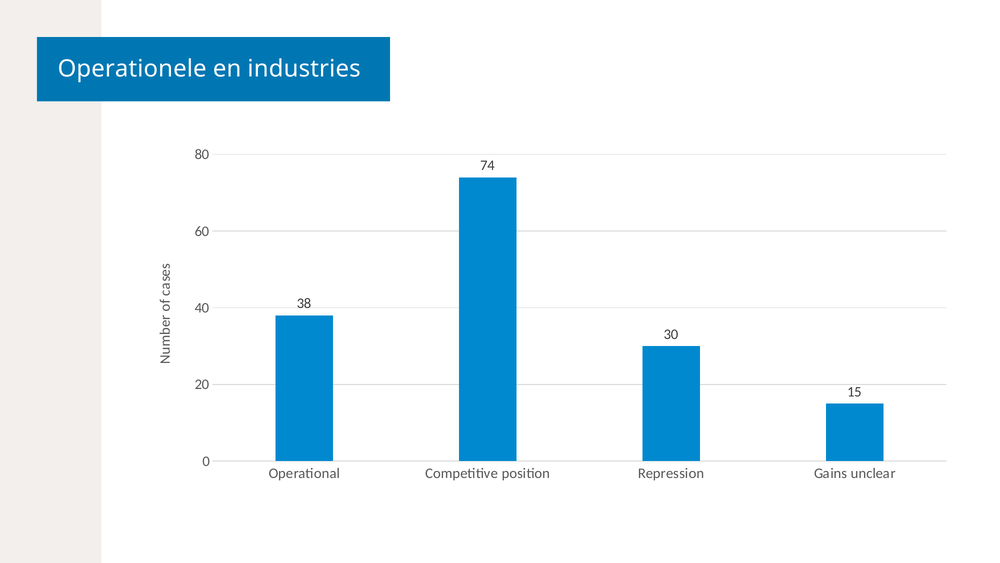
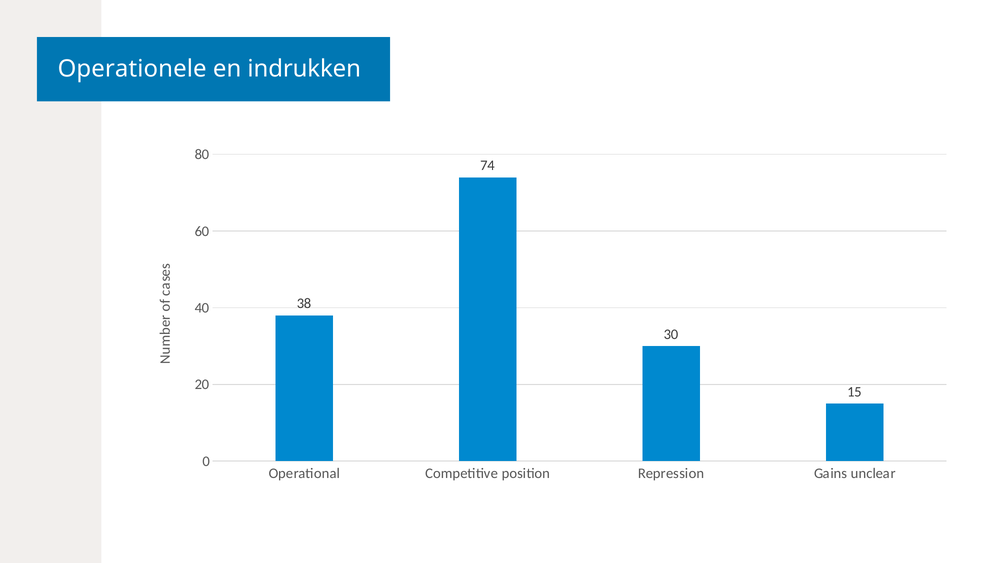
industries: industries -> indrukken
